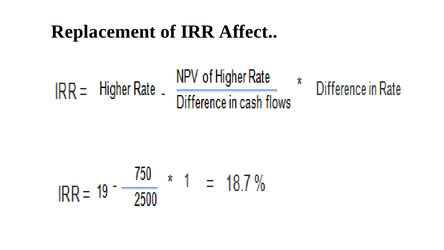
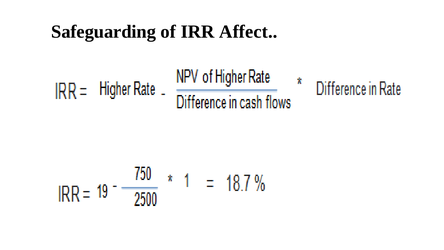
Replacement: Replacement -> Safeguarding
